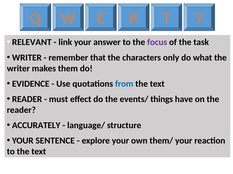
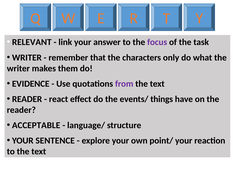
from colour: blue -> purple
must: must -> react
ACCURATELY: ACCURATELY -> ACCEPTABLE
them/: them/ -> point/
